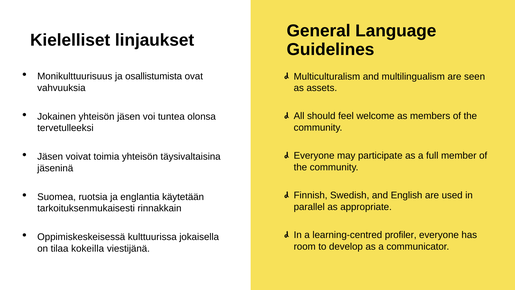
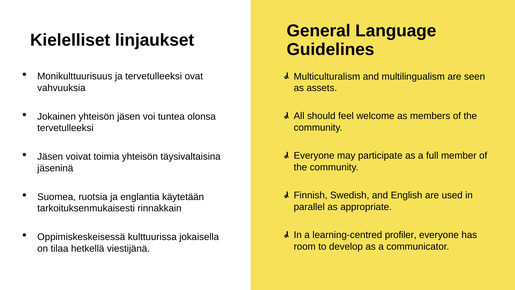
ja osallistumista: osallistumista -> tervetulleeksi
kokeilla: kokeilla -> hetkellä
